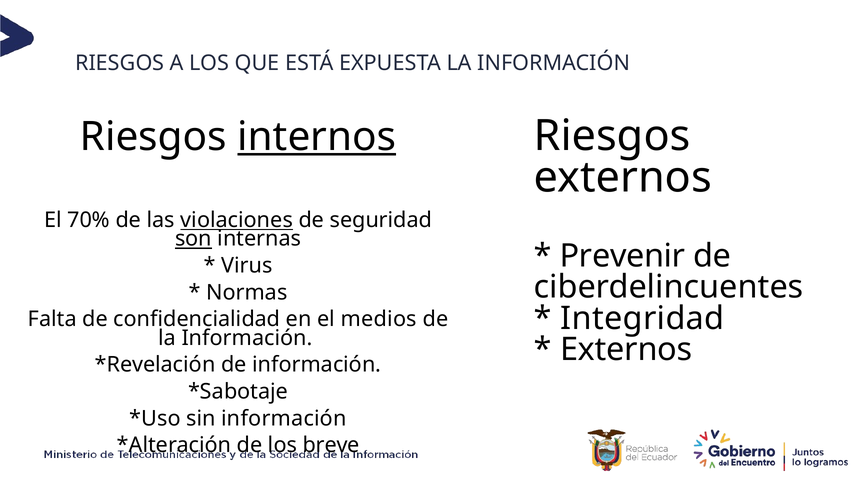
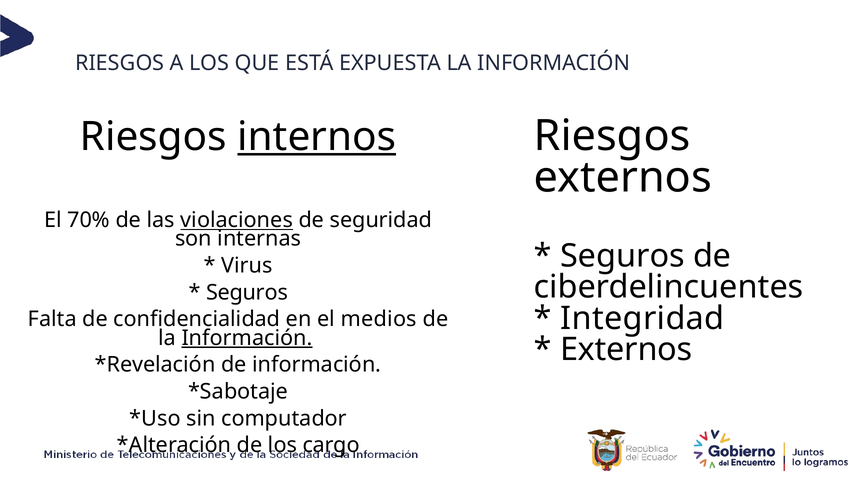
son underline: present -> none
Prevenir at (623, 256): Prevenir -> Seguros
Normas at (247, 293): Normas -> Seguros
Información at (247, 338) underline: none -> present
sin información: información -> computador
breve: breve -> cargo
